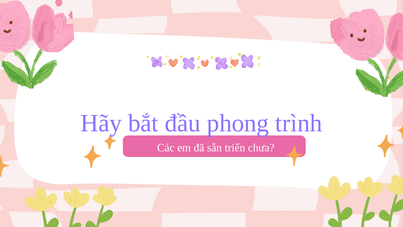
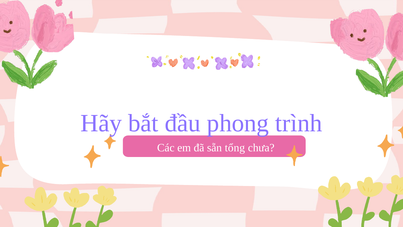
triển: triển -> tổng
